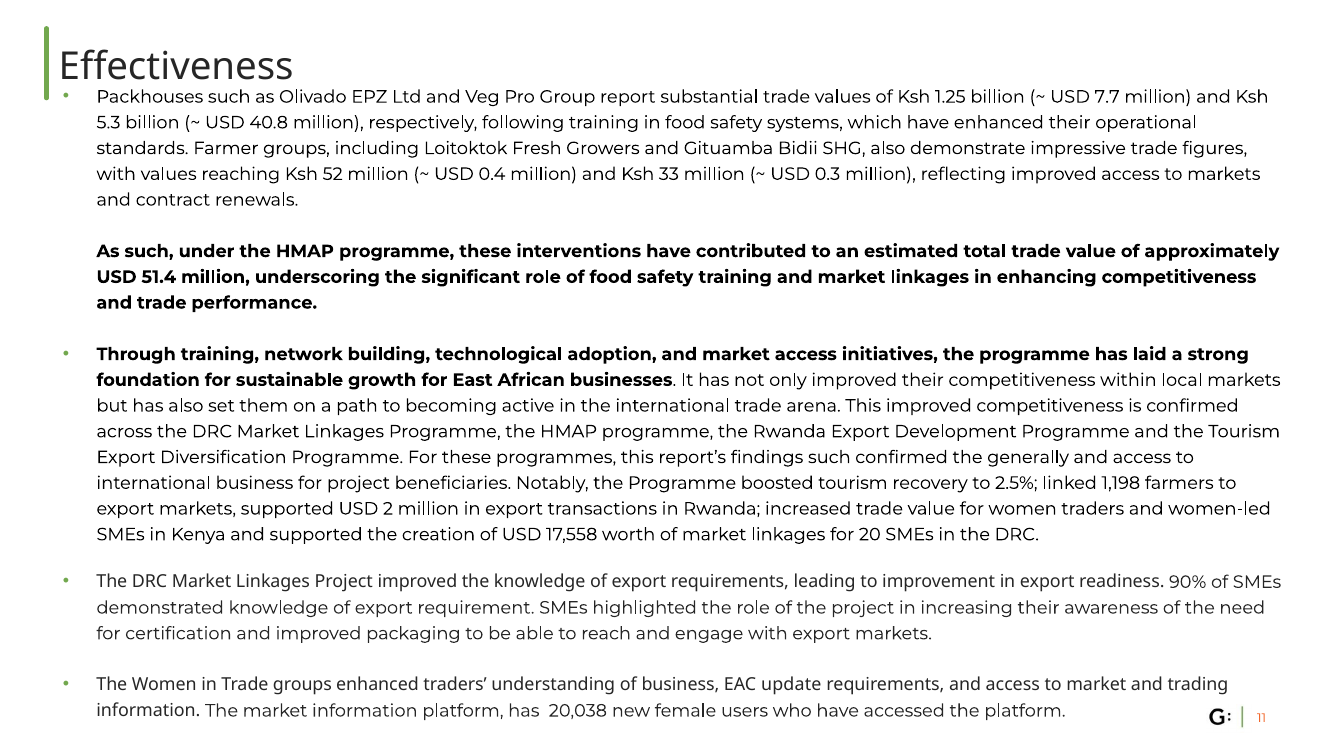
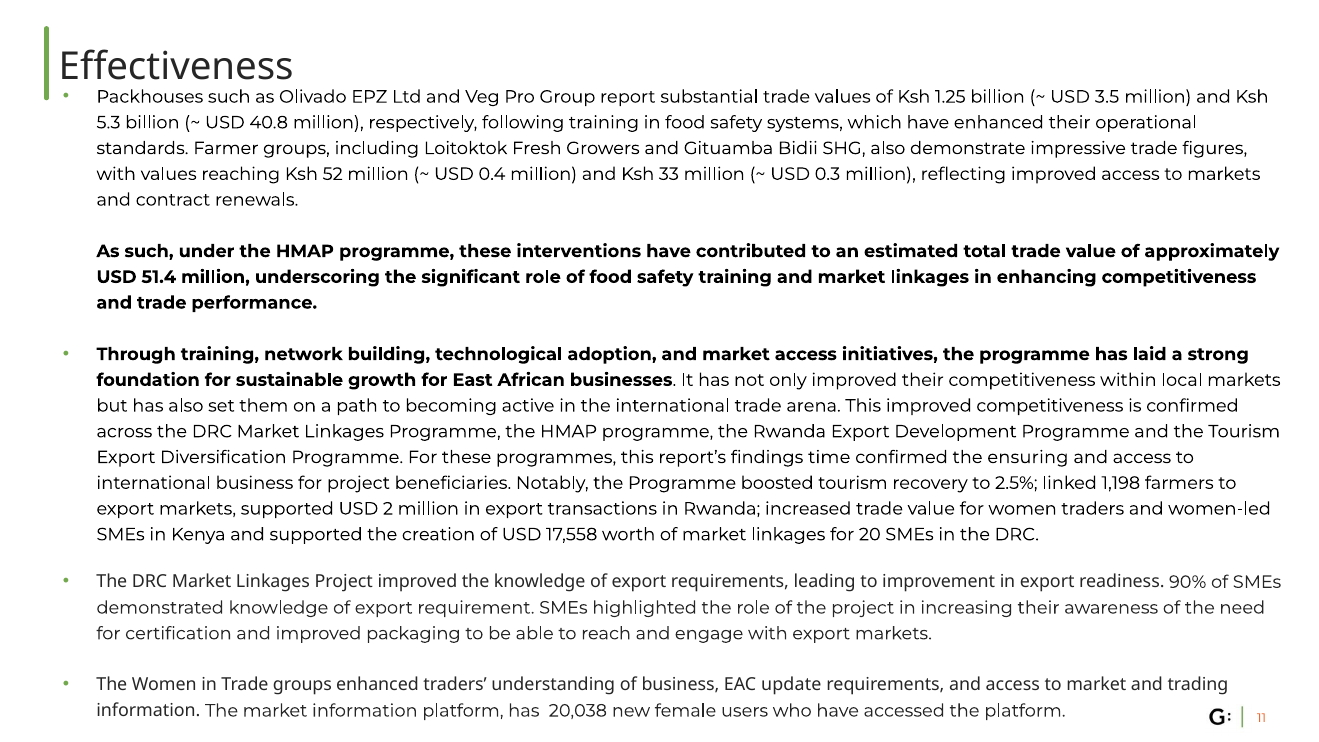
7.7: 7.7 -> 3.5
findings such: such -> time
generally: generally -> ensuring
